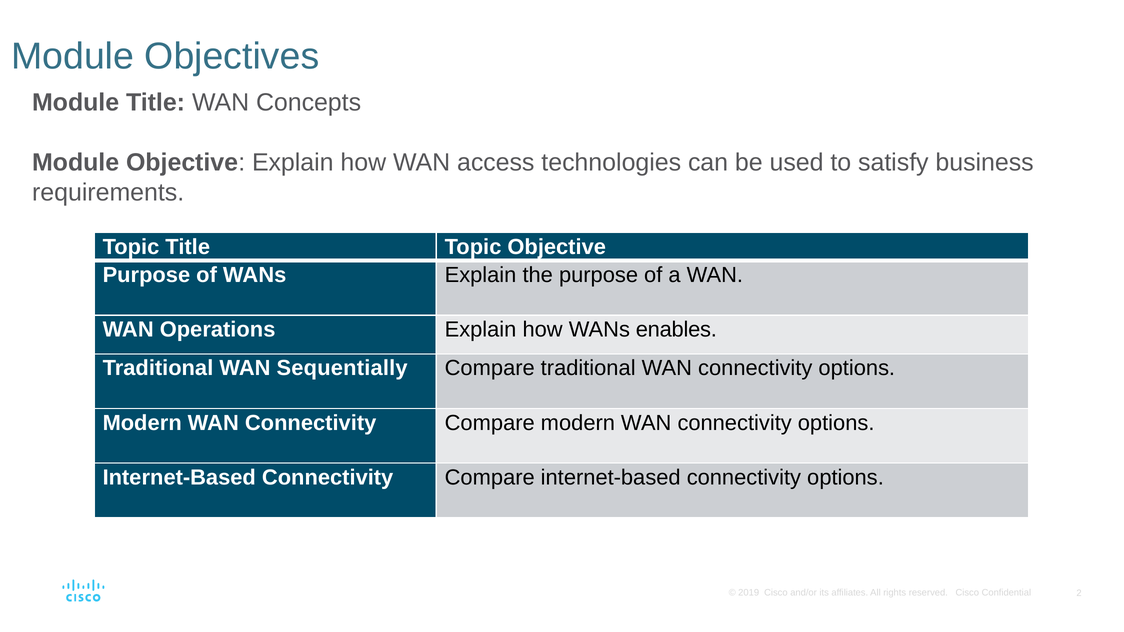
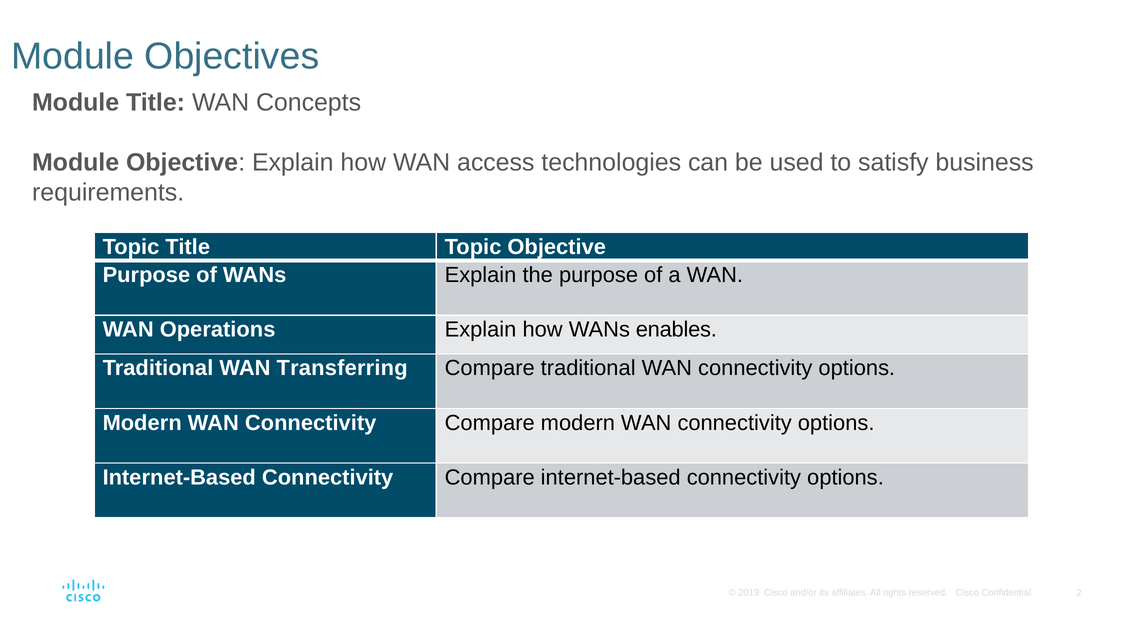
Sequentially: Sequentially -> Transferring
